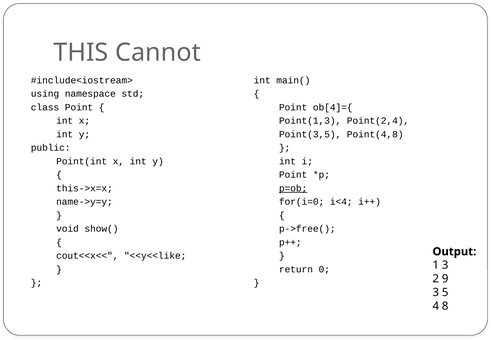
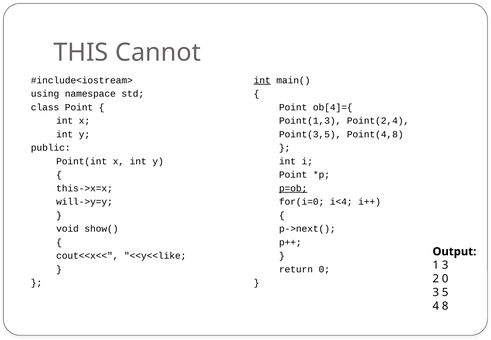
int at (262, 80) underline: none -> present
name->y=y: name->y=y -> will->y=y
p->free(: p->free( -> p->next(
2 9: 9 -> 0
